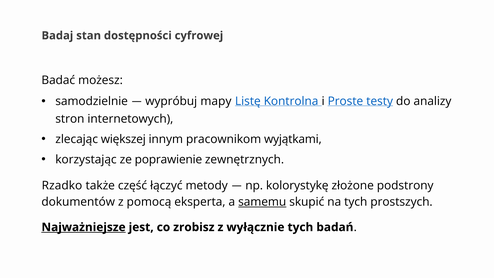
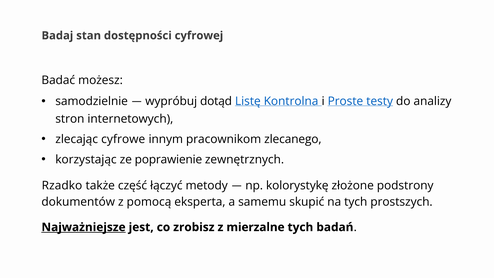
mapy: mapy -> dotąd
większej: większej -> cyfrowe
wyjątkami: wyjątkami -> zlecanego
samemu underline: present -> none
wyłącznie: wyłącznie -> mierzalne
